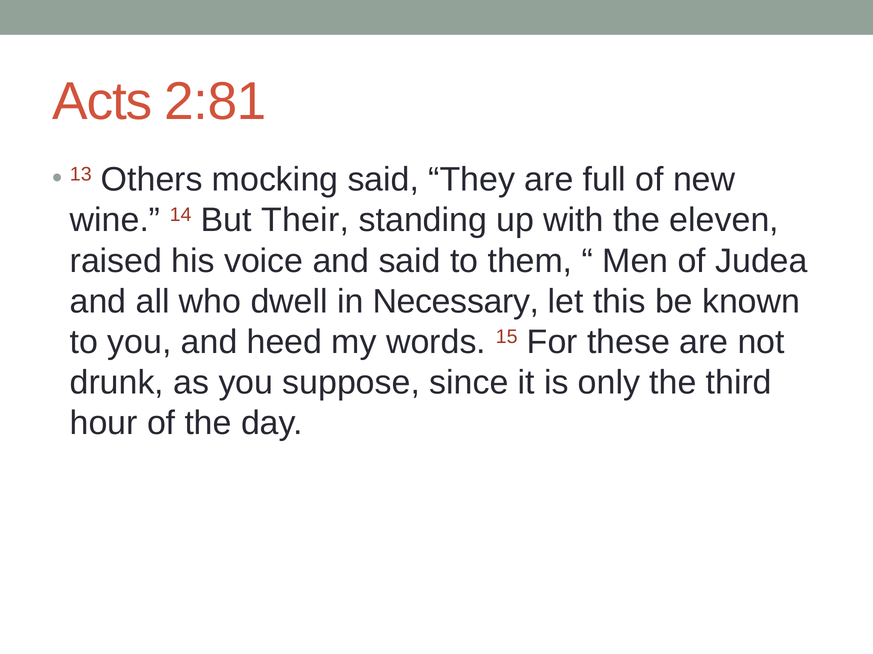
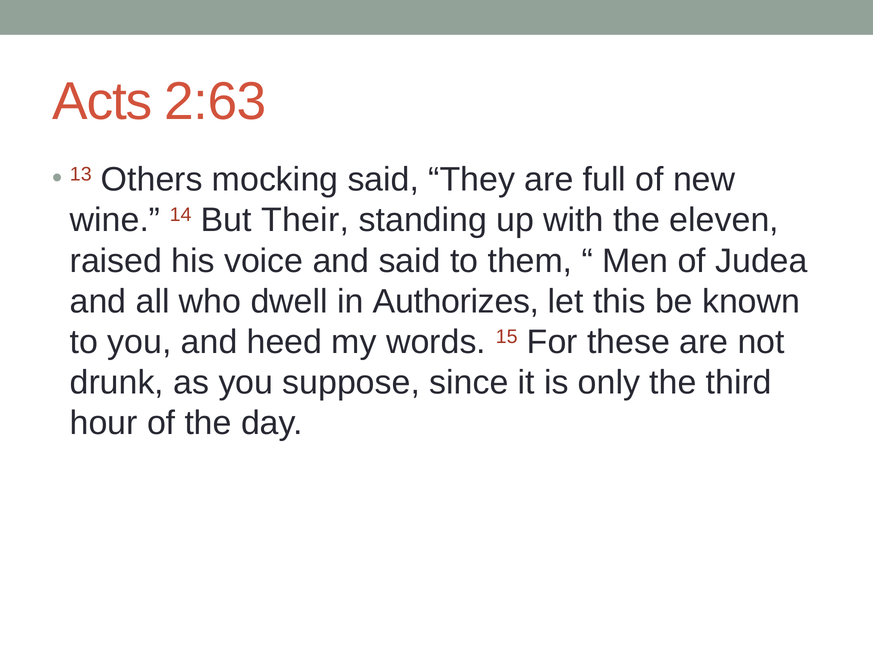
2:81: 2:81 -> 2:63
Necessary: Necessary -> Authorizes
